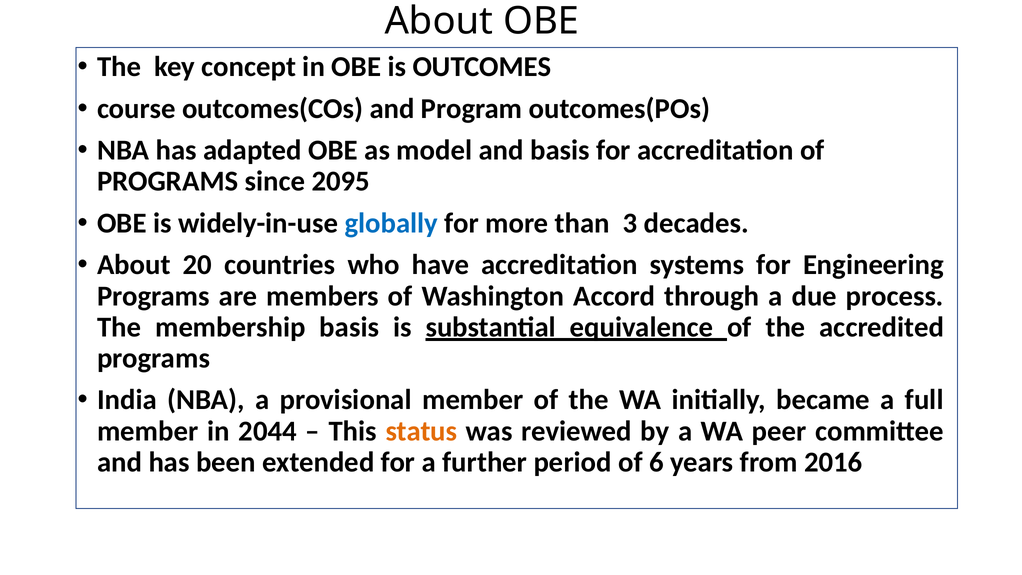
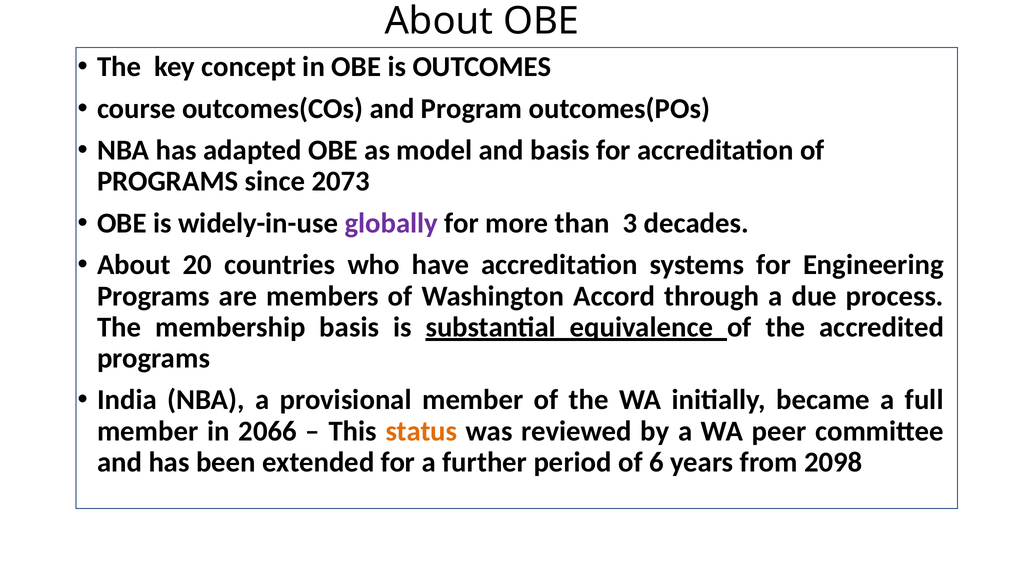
2095: 2095 -> 2073
globally colour: blue -> purple
2044: 2044 -> 2066
2016: 2016 -> 2098
